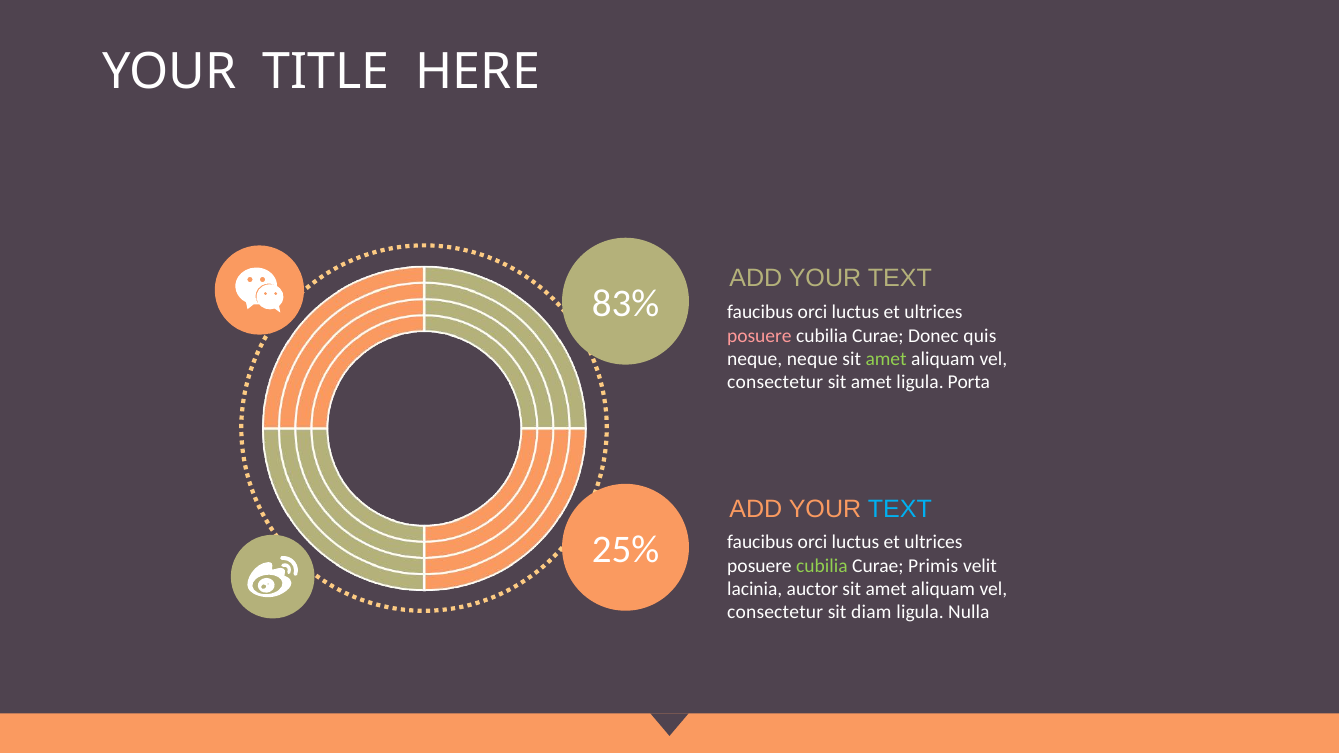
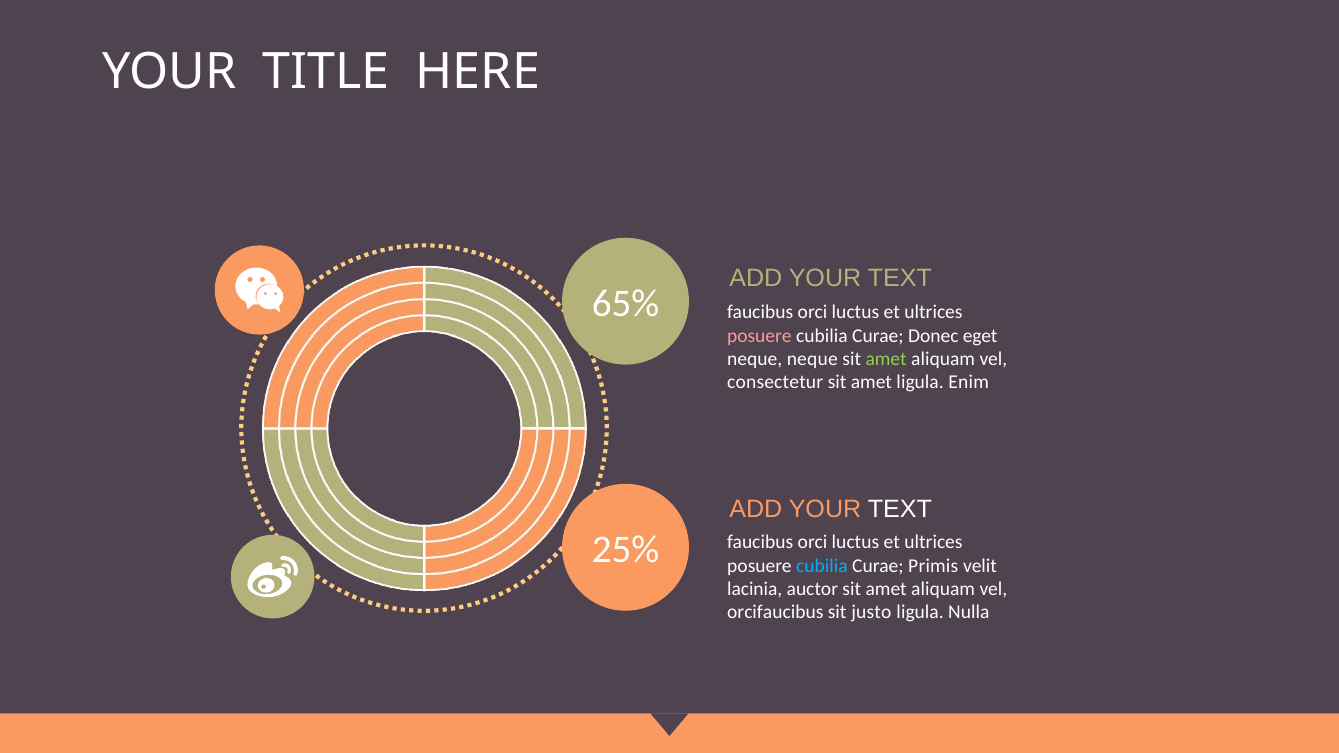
83%: 83% -> 65%
quis: quis -> eget
Porta: Porta -> Enim
TEXT at (900, 509) colour: light blue -> white
cubilia at (822, 566) colour: light green -> light blue
consectetur at (775, 613): consectetur -> orcifaucibus
diam: diam -> justo
